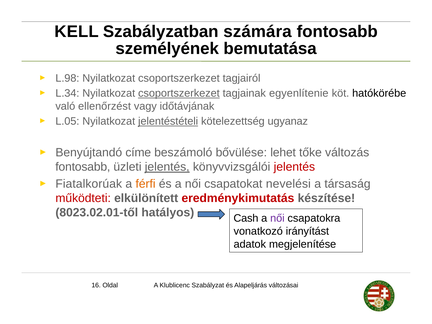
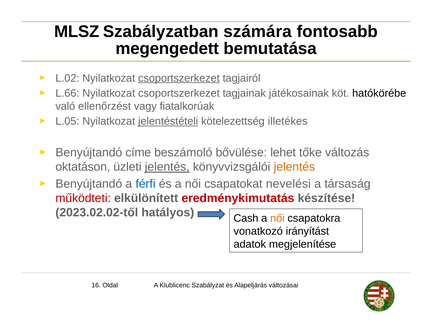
KELL: KELL -> MLSZ
személyének: személyének -> megengedett
L.98: L.98 -> L.02
csoportszerkezet at (179, 78) underline: none -> present
L.34: L.34 -> L.66
csoportszerkezet at (179, 93) underline: present -> none
egyenlítenie: egyenlítenie -> játékosainak
időtávjának: időtávjának -> fiatalkorúak
ugyanaz: ugyanaz -> illetékes
fontosabb at (83, 167): fontosabb -> oktatáson
jelentés at (294, 167) colour: red -> orange
Fiatalkorúak at (89, 184): Fiatalkorúak -> Benyújtandó
férfi colour: orange -> blue
8023.02.01-től: 8023.02.01-től -> 2023.02.02-től
női at (277, 218) colour: purple -> orange
